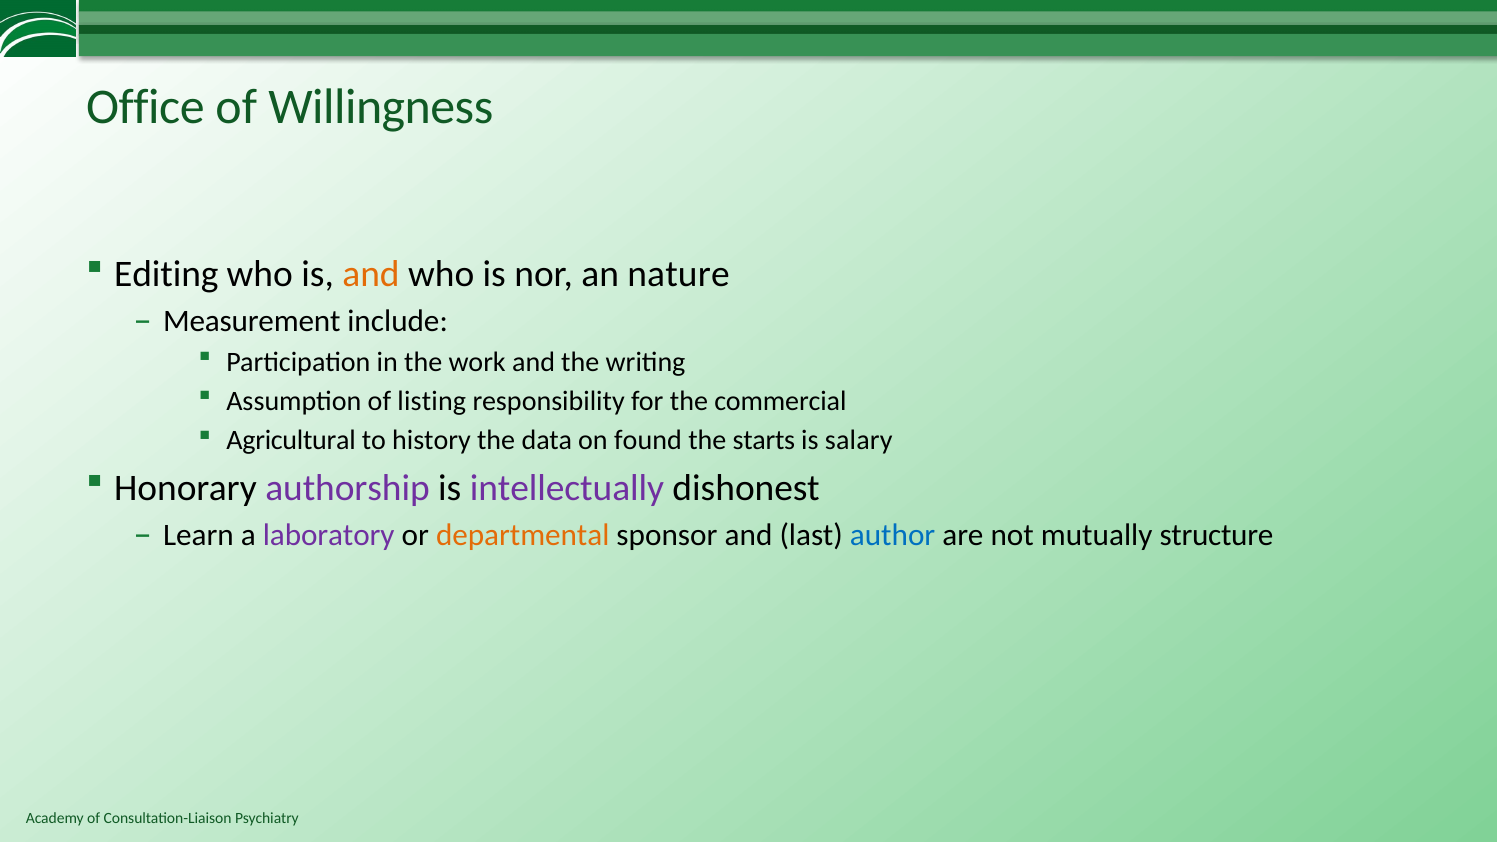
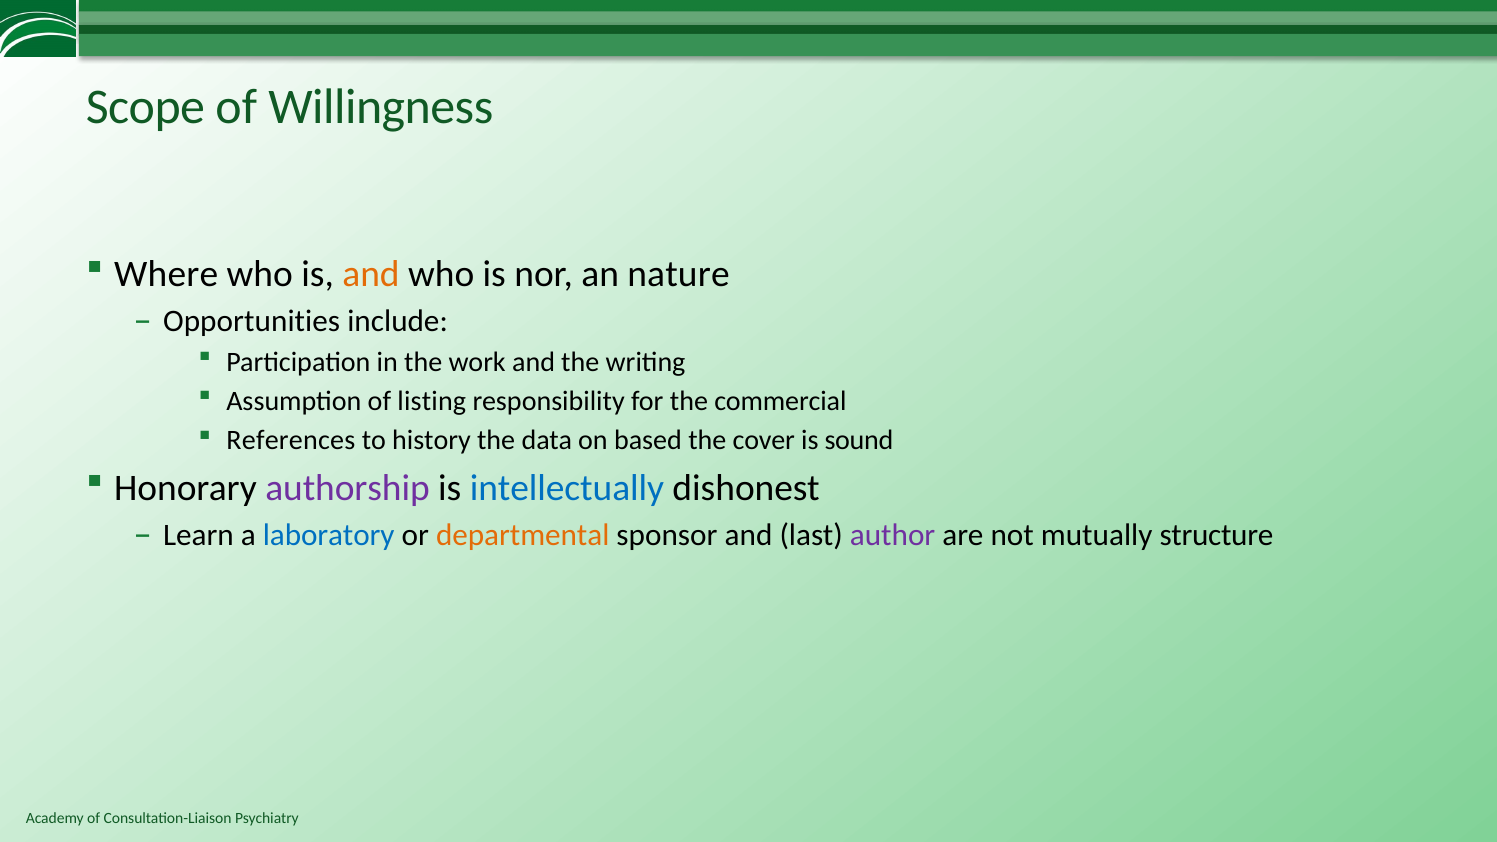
Office: Office -> Scope
Editing: Editing -> Where
Measurement: Measurement -> Opportunities
Agricultural: Agricultural -> References
found: found -> based
starts: starts -> cover
salary: salary -> sound
intellectually colour: purple -> blue
laboratory colour: purple -> blue
author colour: blue -> purple
